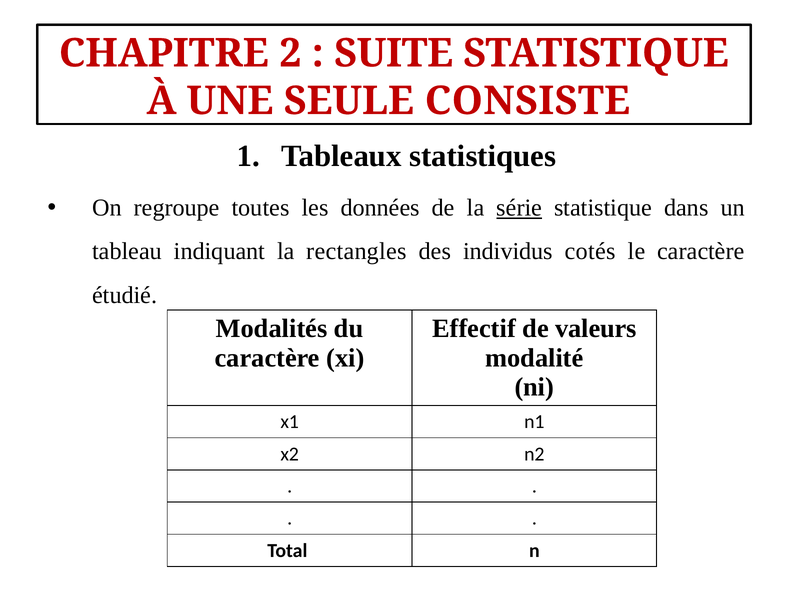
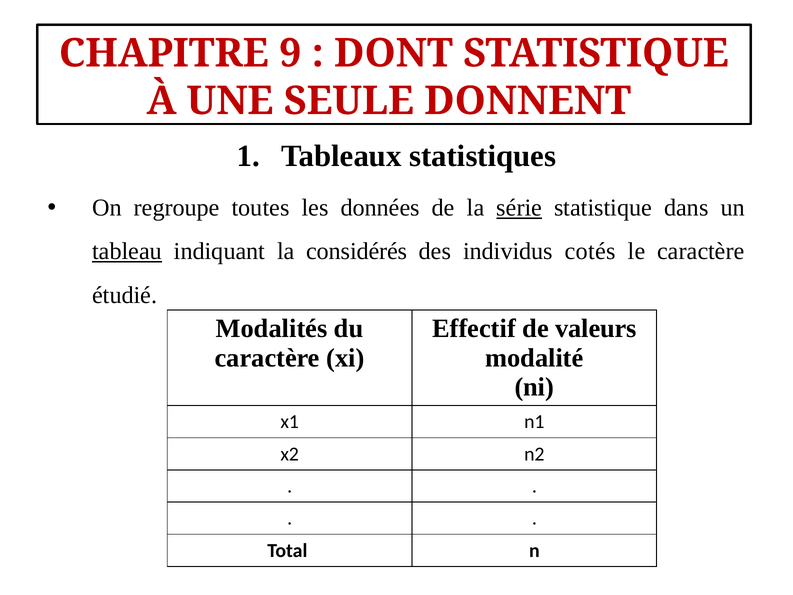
2: 2 -> 9
SUITE: SUITE -> DONT
CONSISTE: CONSISTE -> DONNENT
tableau underline: none -> present
rectangles: rectangles -> considérés
